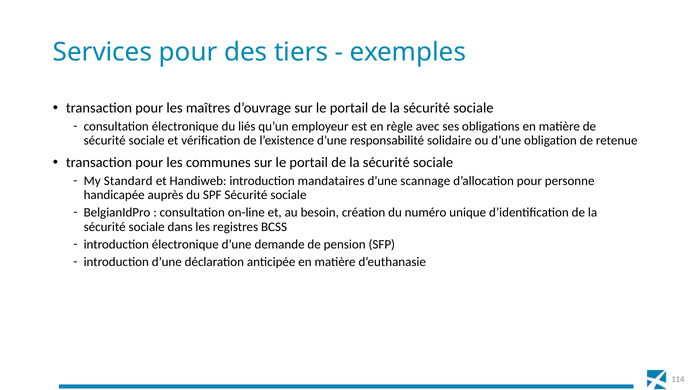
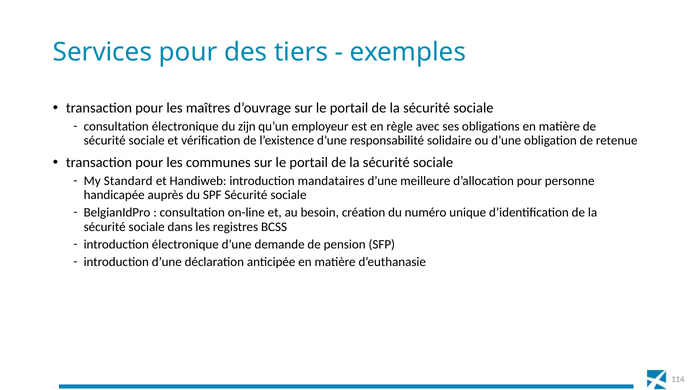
liés: liés -> zijn
scannage: scannage -> meilleure
